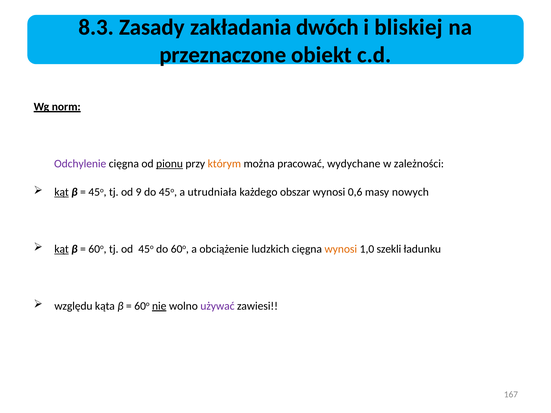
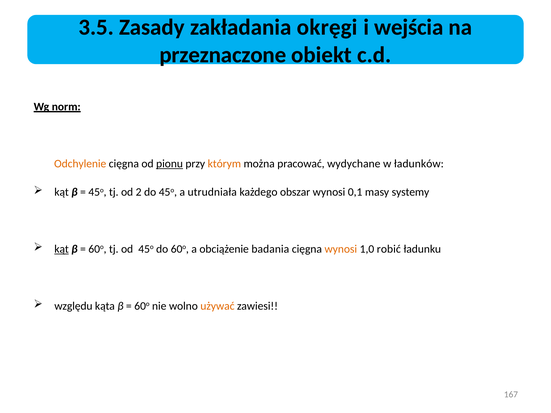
8.3: 8.3 -> 3.5
dwóch: dwóch -> okręgi
bliskiej: bliskiej -> wejścia
Odchylenie colour: purple -> orange
zależności: zależności -> ładunków
kąt at (62, 192) underline: present -> none
9: 9 -> 2
0,6: 0,6 -> 0,1
nowych: nowych -> systemy
ludzkich: ludzkich -> badania
szekli: szekli -> robić
nie underline: present -> none
używać colour: purple -> orange
